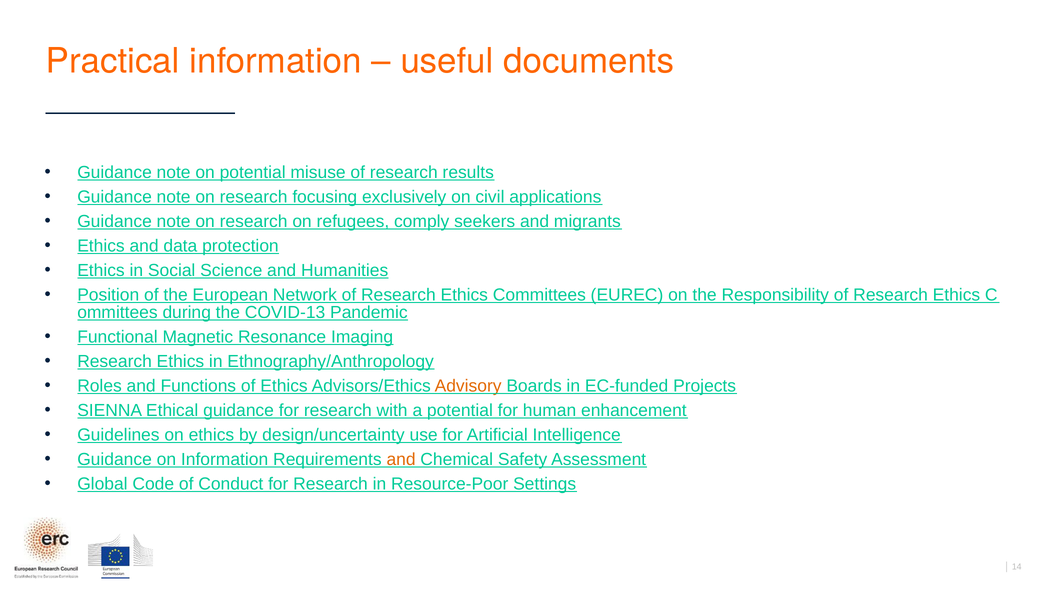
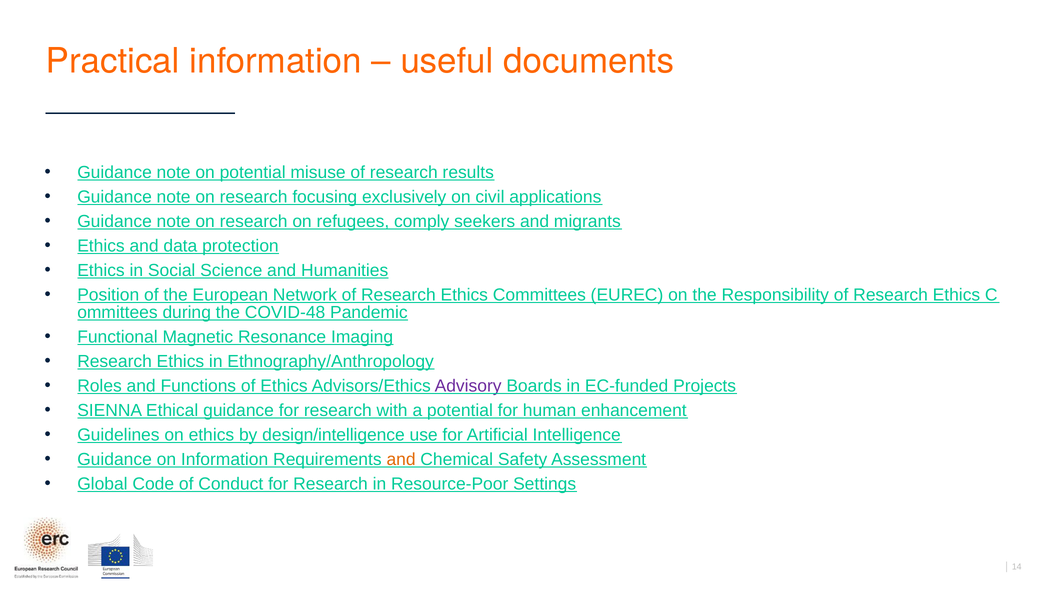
COVID-13: COVID-13 -> COVID-48
Advisory colour: orange -> purple
design/uncertainty: design/uncertainty -> design/intelligence
